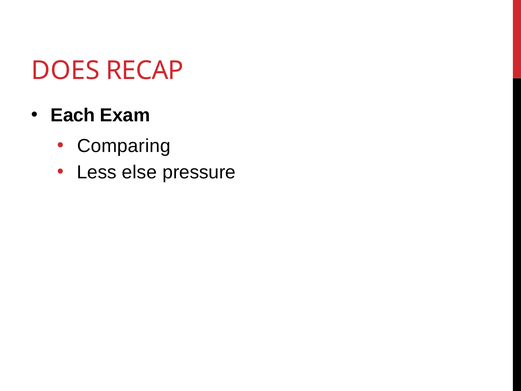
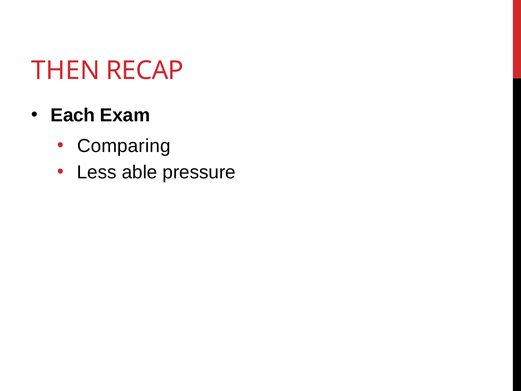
DOES: DOES -> THEN
else: else -> able
